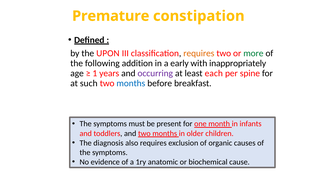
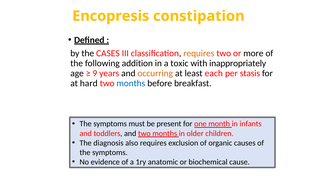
Premature: Premature -> Encopresis
UPON: UPON -> CASES
more colour: green -> black
early: early -> toxic
1: 1 -> 9
occurring colour: purple -> orange
spine: spine -> stasis
such: such -> hard
